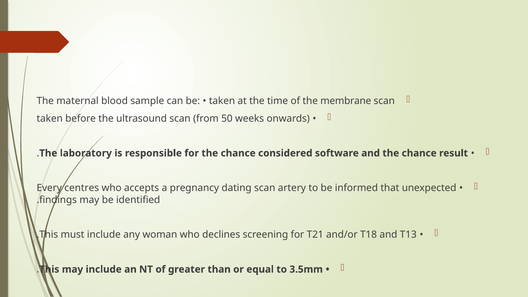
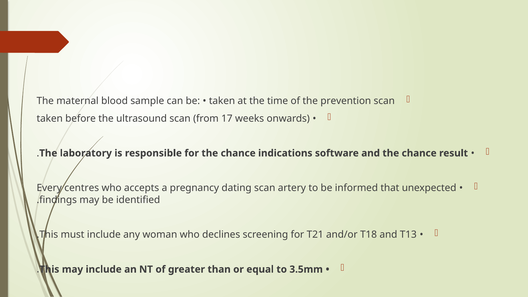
membrane: membrane -> prevention
50: 50 -> 17
considered: considered -> indications
